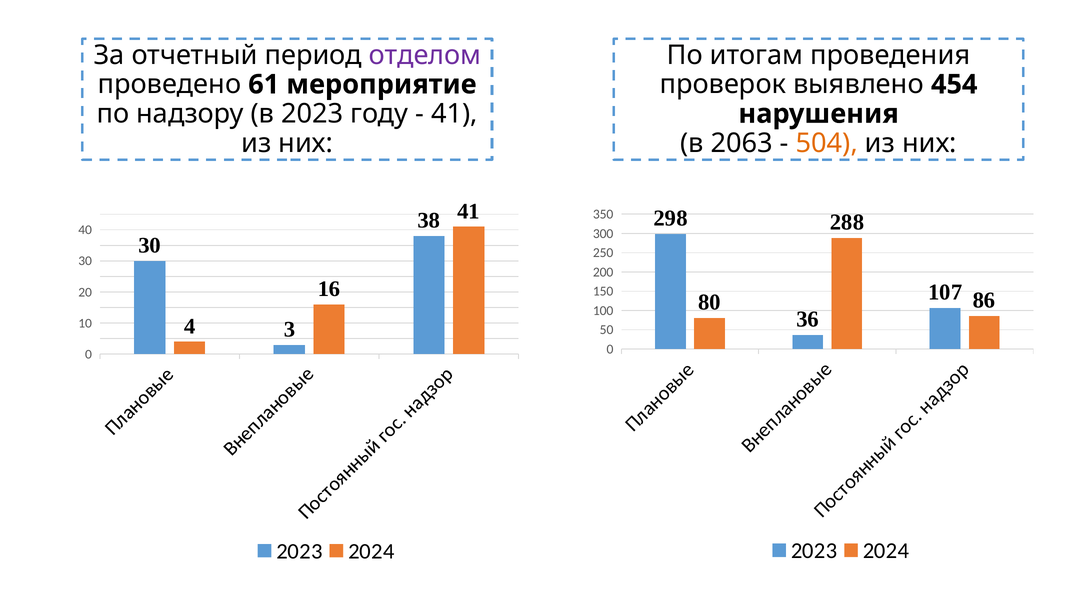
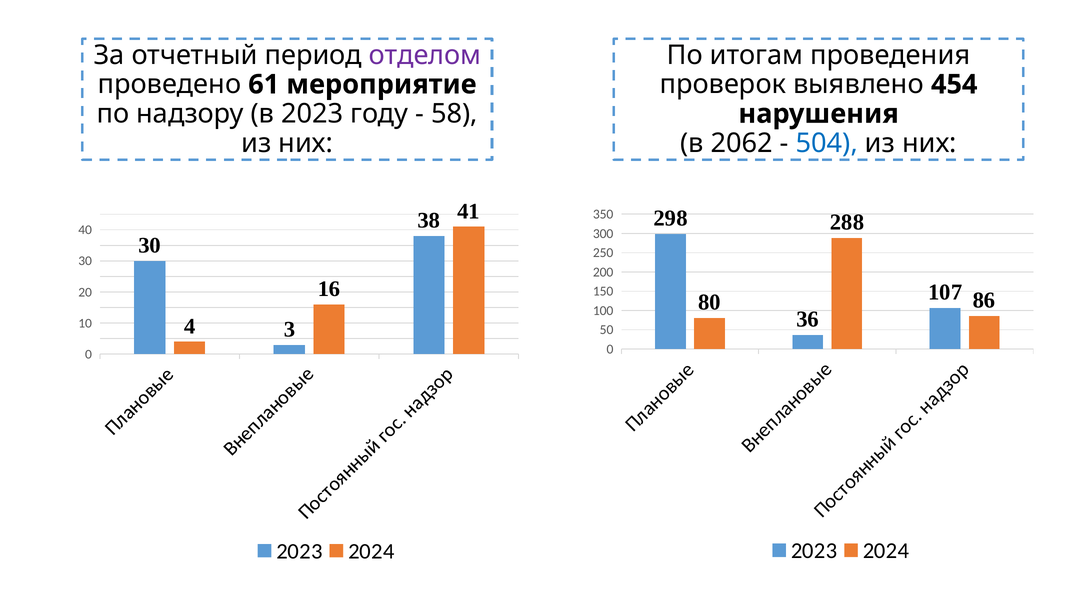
41 at (454, 114): 41 -> 58
2063: 2063 -> 2062
504 colour: orange -> blue
